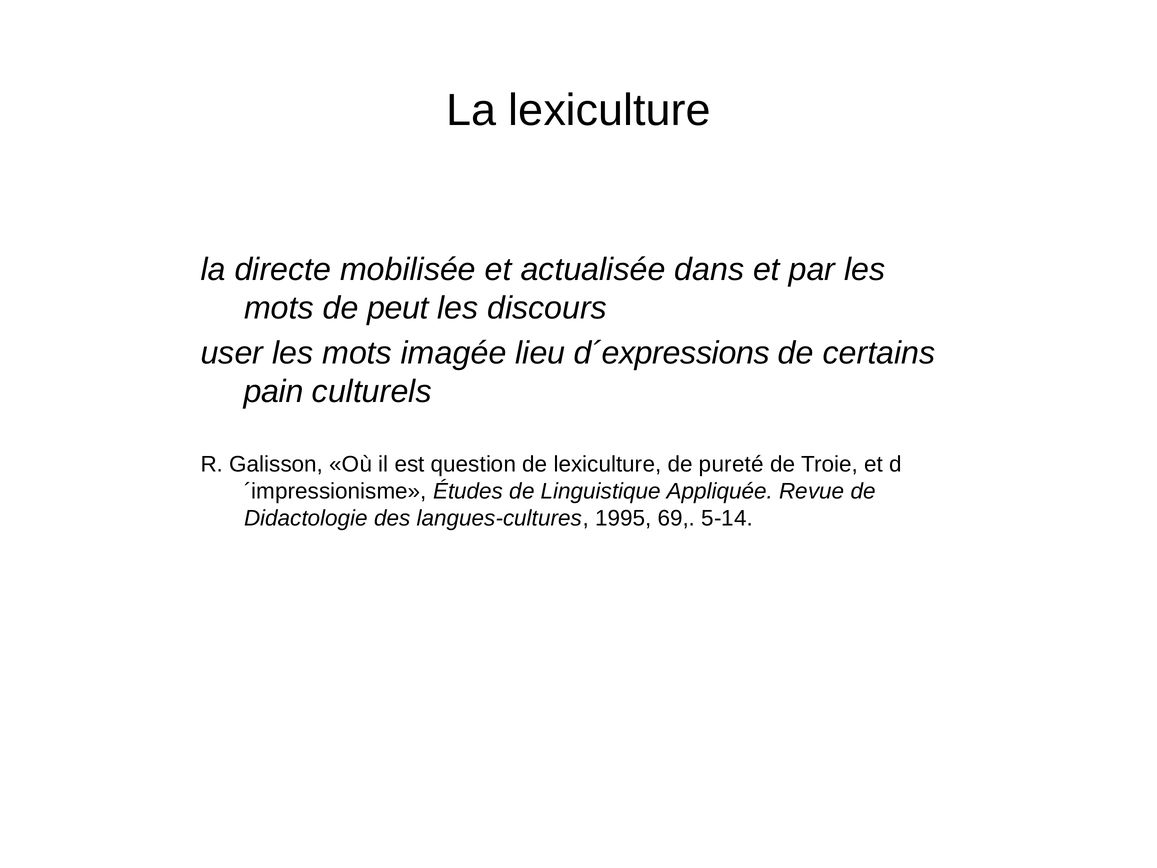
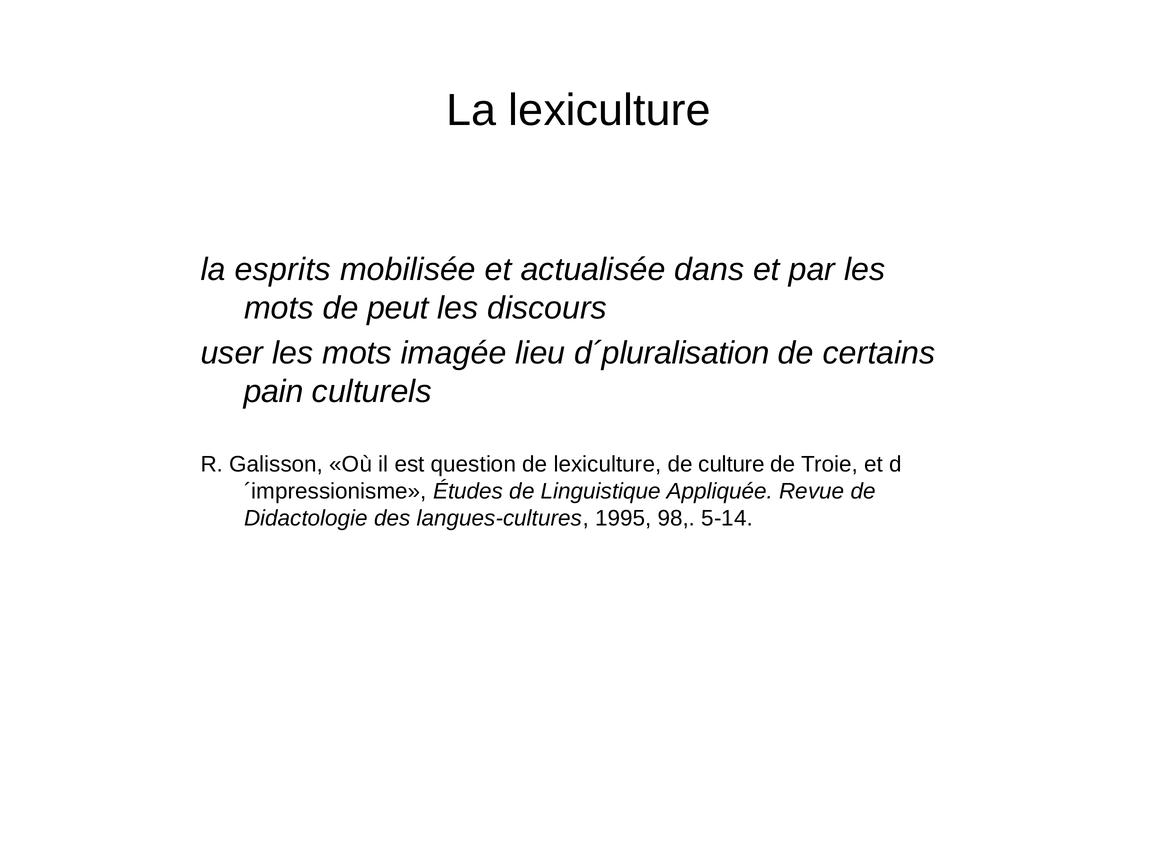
directe: directe -> esprits
d´expressions: d´expressions -> d´pluralisation
pureté: pureté -> culture
69: 69 -> 98
